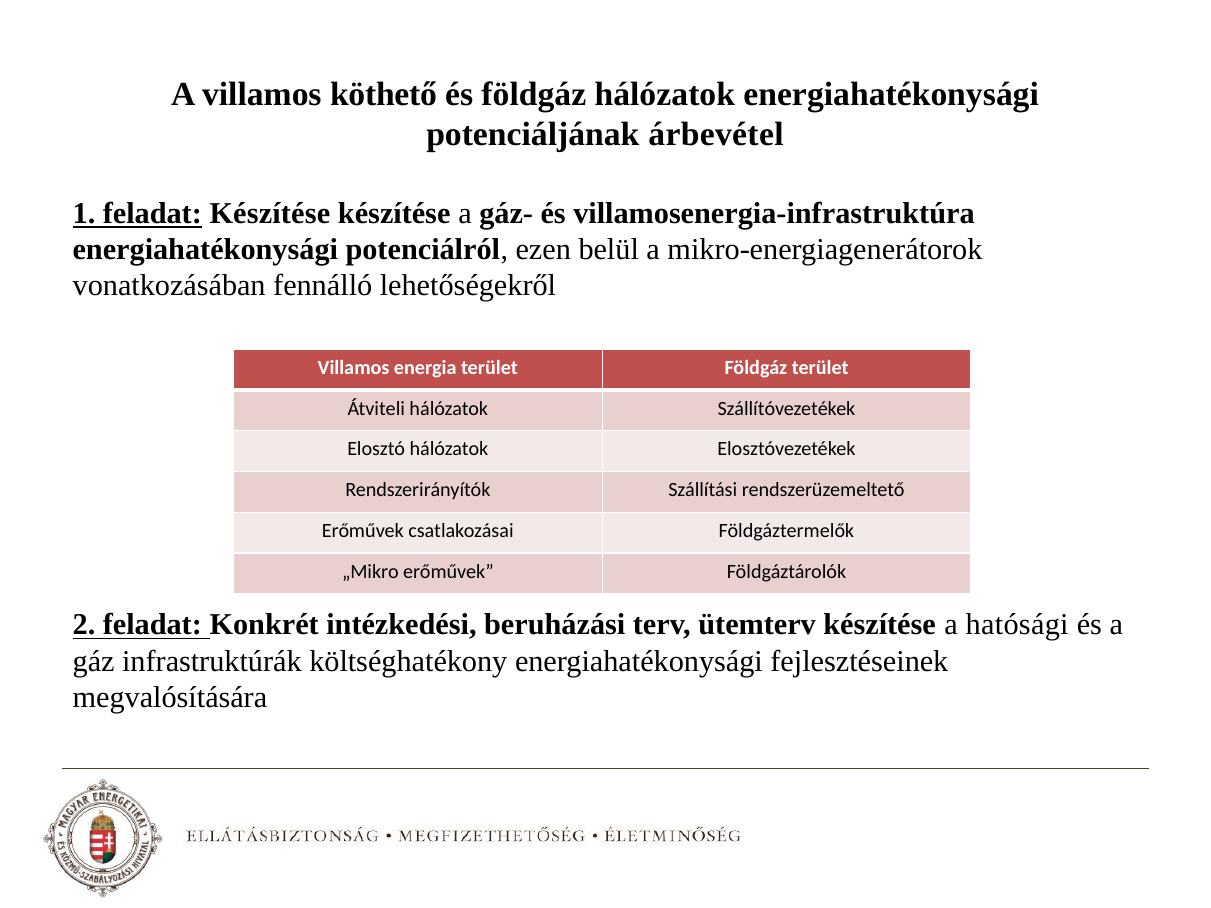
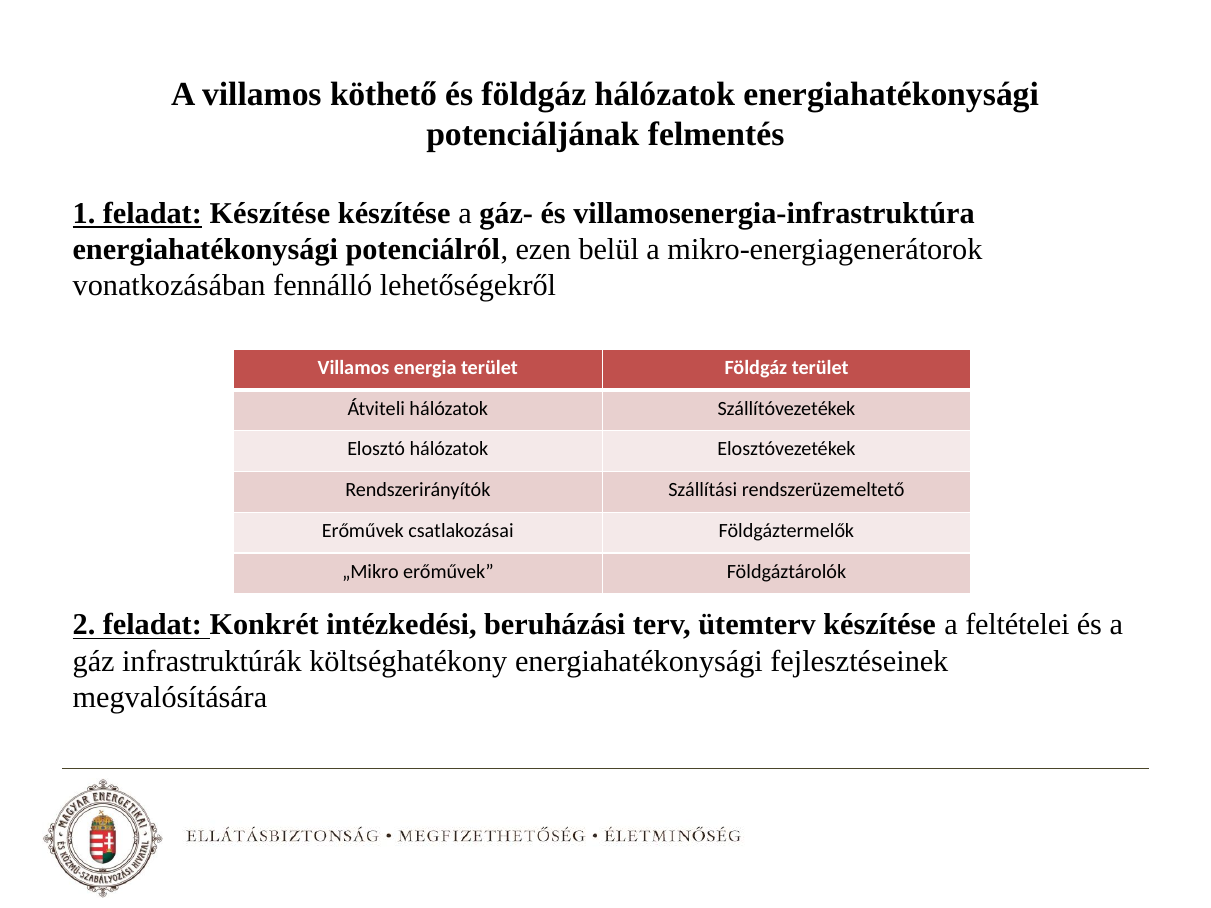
árbevétel: árbevétel -> felmentés
hatósági: hatósági -> feltételei
